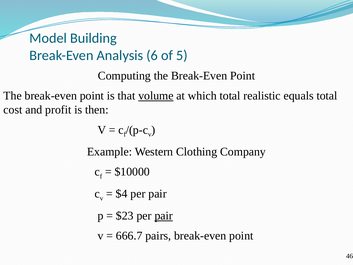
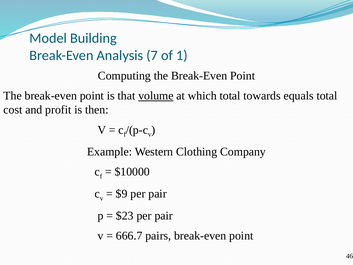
6: 6 -> 7
5: 5 -> 1
realistic: realistic -> towards
$4: $4 -> $9
pair at (164, 216) underline: present -> none
